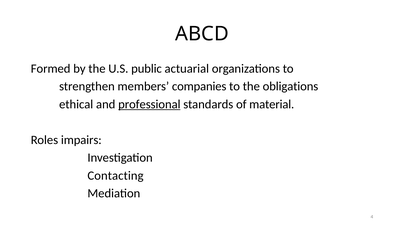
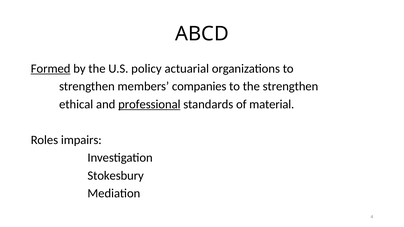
Formed underline: none -> present
public: public -> policy
the obligations: obligations -> strengthen
Contacting: Contacting -> Stokesbury
